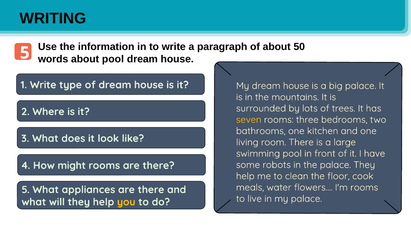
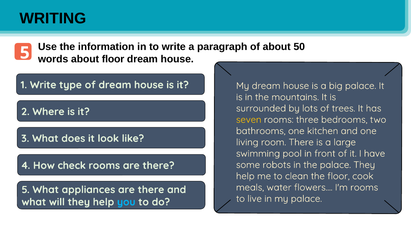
about pool: pool -> floor
might: might -> check
you colour: yellow -> light blue
